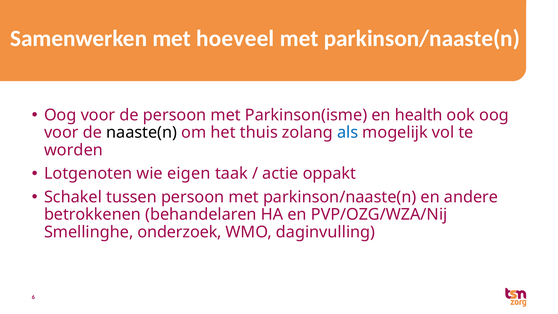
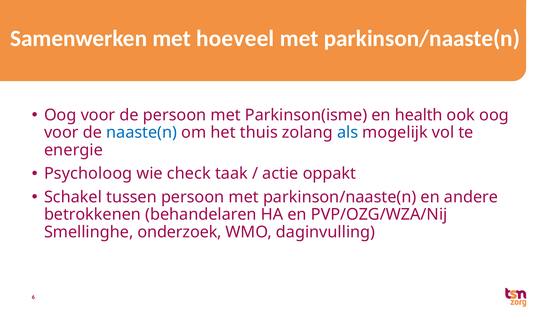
naaste(n colour: black -> blue
worden: worden -> energie
Lotgenoten: Lotgenoten -> Psycholoog
eigen: eigen -> check
